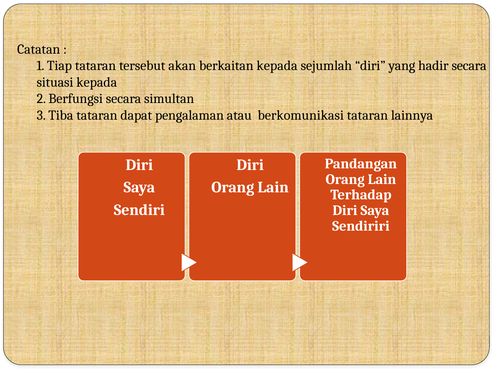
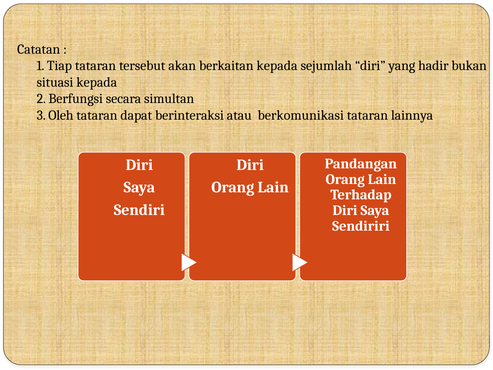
hadir secara: secara -> bukan
Tiba: Tiba -> Oleh
pengalaman: pengalaman -> berinteraksi
